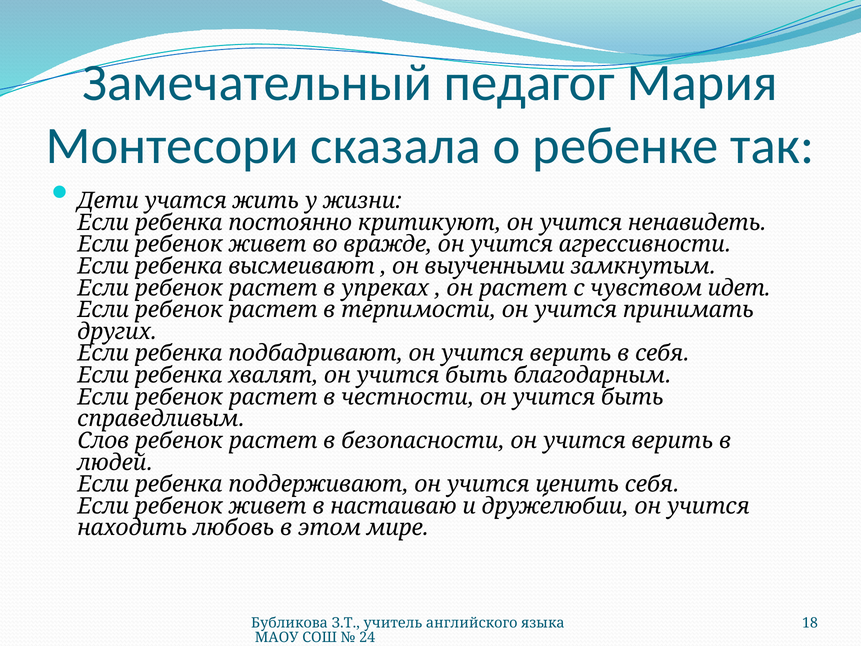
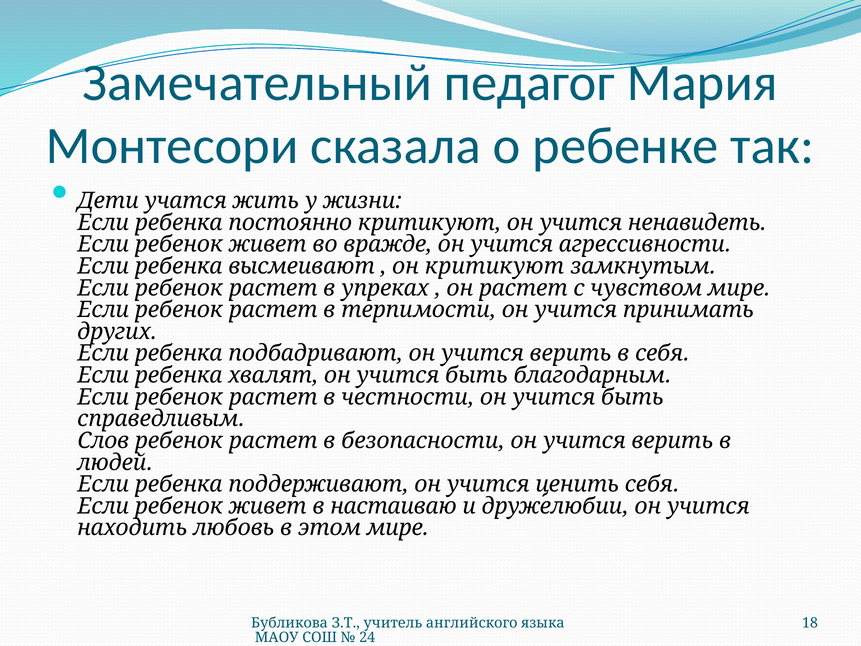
он выученными: выученными -> критикуют
чувством идет: идет -> мире
